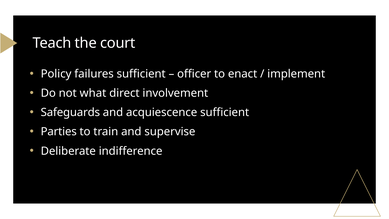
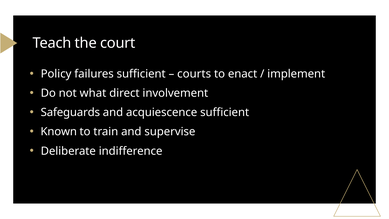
officer: officer -> courts
Parties: Parties -> Known
